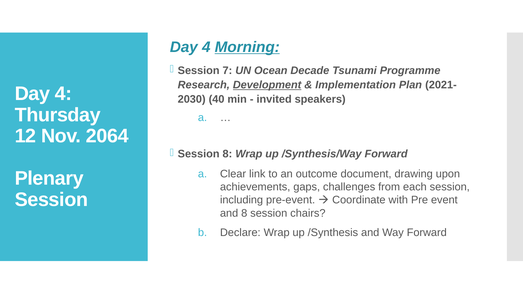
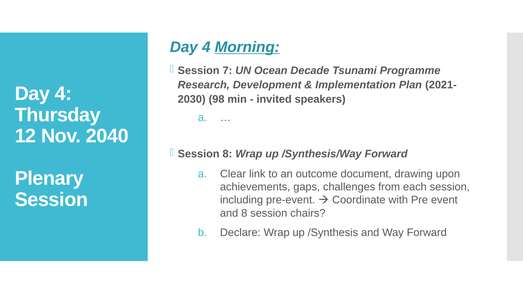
Development underline: present -> none
40: 40 -> 98
2064: 2064 -> 2040
